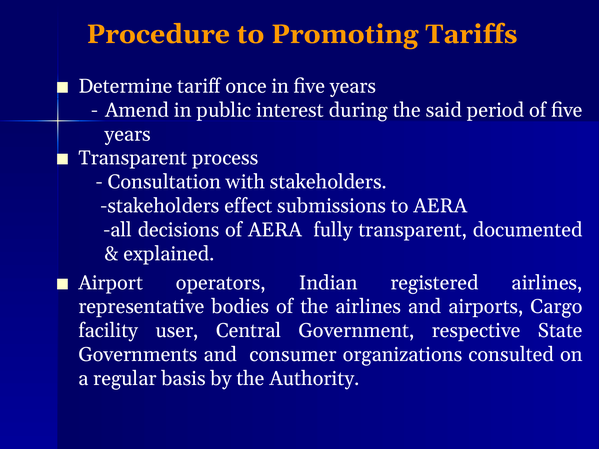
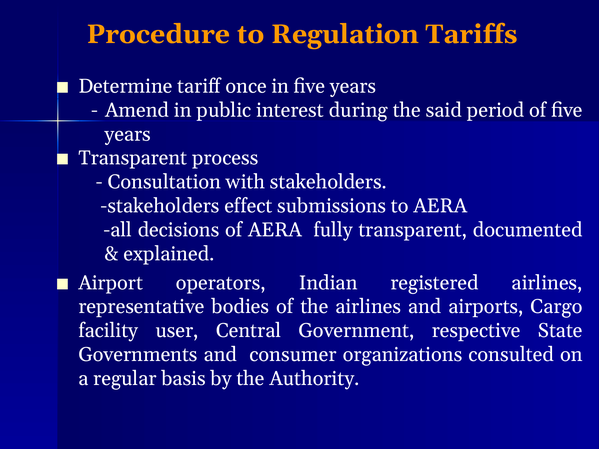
Promoting: Promoting -> Regulation
